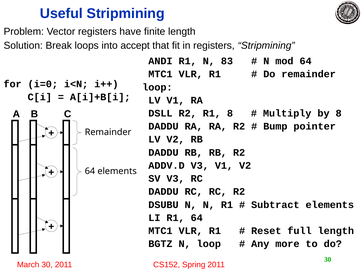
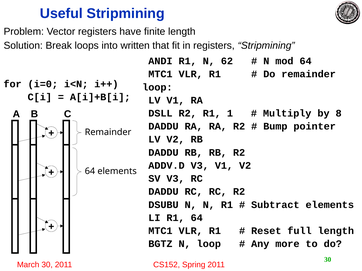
accept: accept -> written
83: 83 -> 62
R1 8: 8 -> 1
